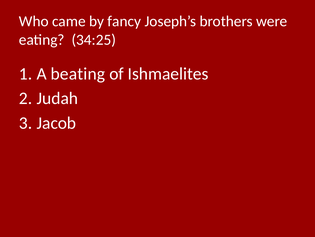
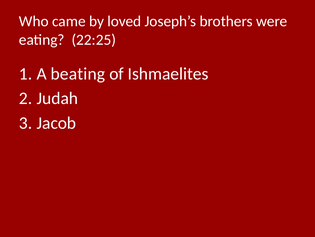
fancy: fancy -> loved
34:25: 34:25 -> 22:25
